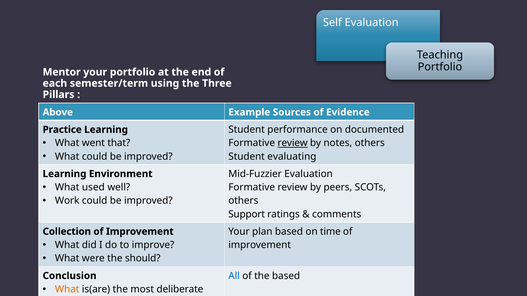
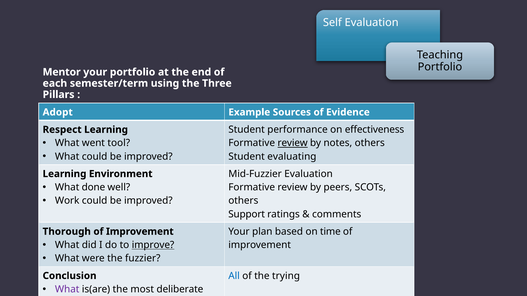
Above: Above -> Adopt
documented: documented -> effectiveness
Practice: Practice -> Respect
that: that -> tool
used: used -> done
Collection: Collection -> Thorough
improve at (153, 245) underline: none -> present
should: should -> fuzzier
the based: based -> trying
What at (67, 290) colour: orange -> purple
